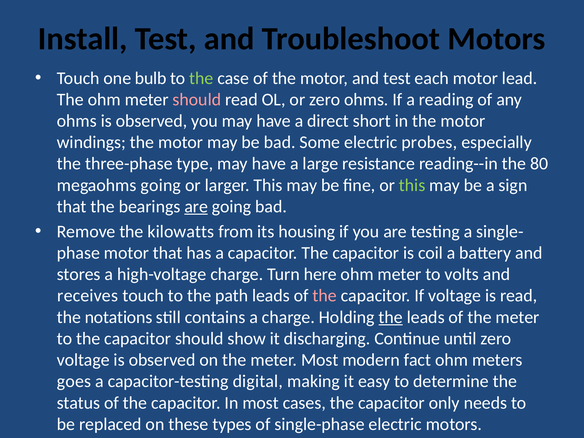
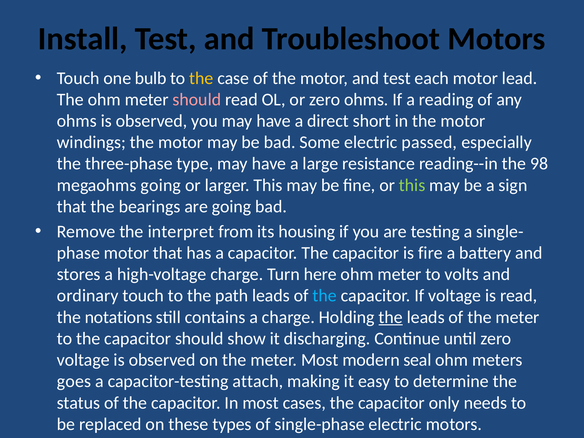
the at (201, 78) colour: light green -> yellow
probes: probes -> passed
80: 80 -> 98
are at (196, 207) underline: present -> none
kilowatts: kilowatts -> interpret
coil: coil -> fire
receives: receives -> ordinary
the at (325, 296) colour: pink -> light blue
fact: fact -> seal
digital: digital -> attach
